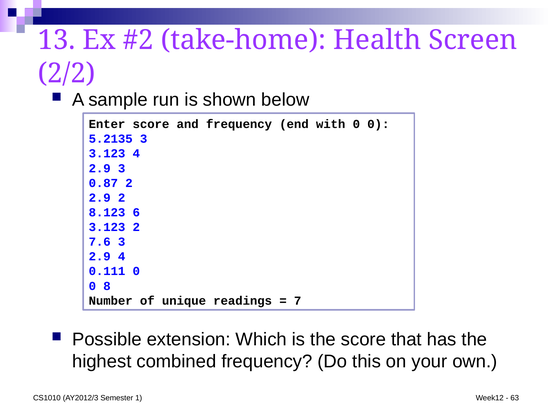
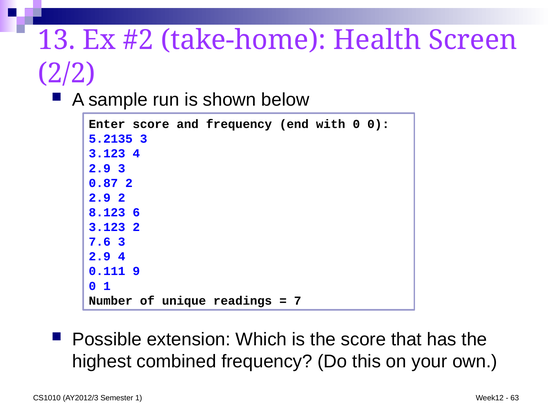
0.111 0: 0 -> 9
0 8: 8 -> 1
